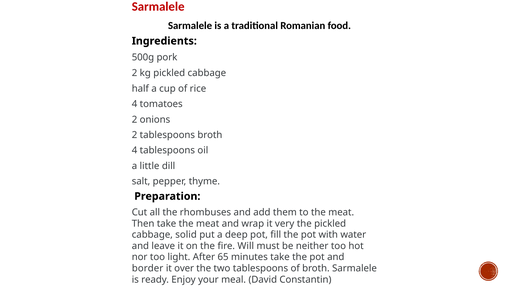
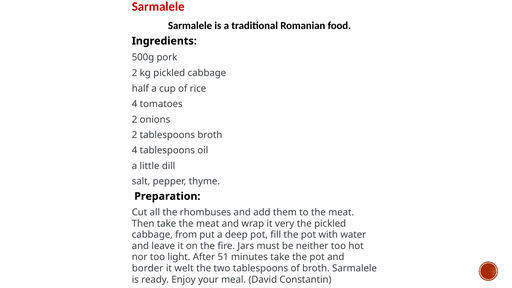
solid: solid -> from
Will: Will -> Jars
65: 65 -> 51
over: over -> welt
